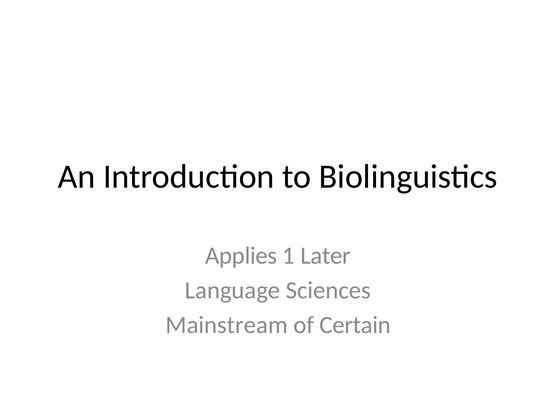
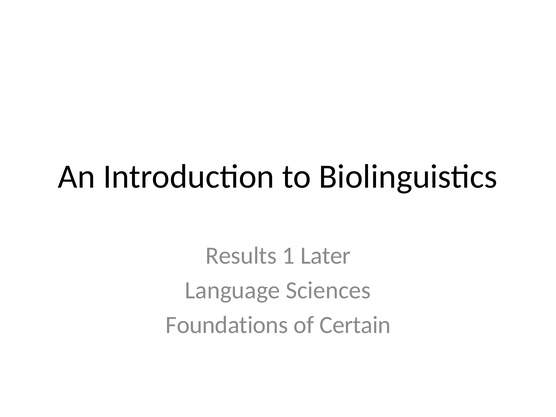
Applies: Applies -> Results
Mainstream: Mainstream -> Foundations
